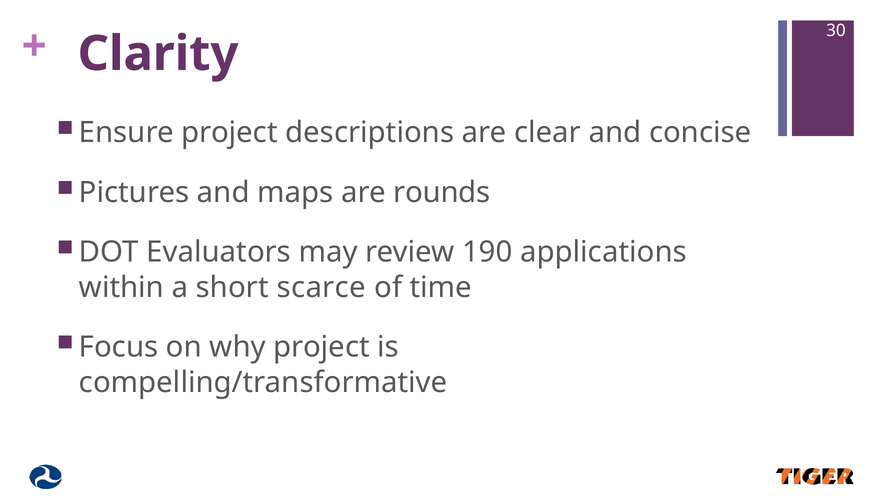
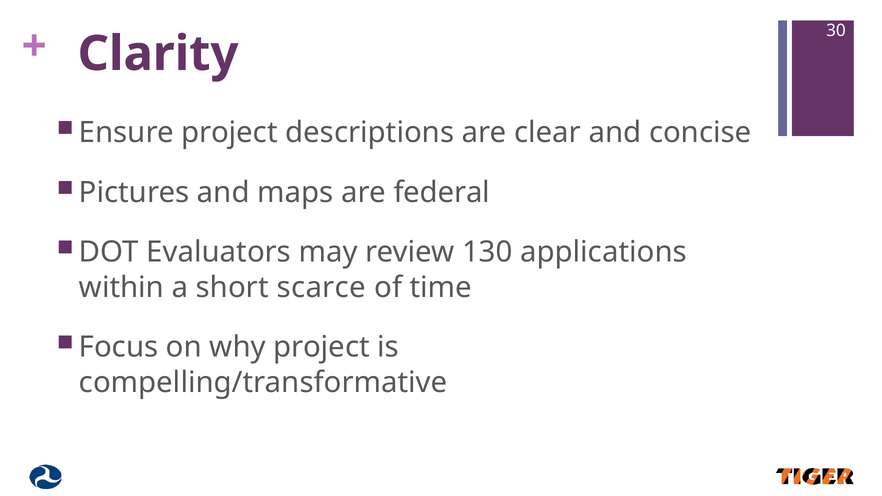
rounds: rounds -> federal
190: 190 -> 130
